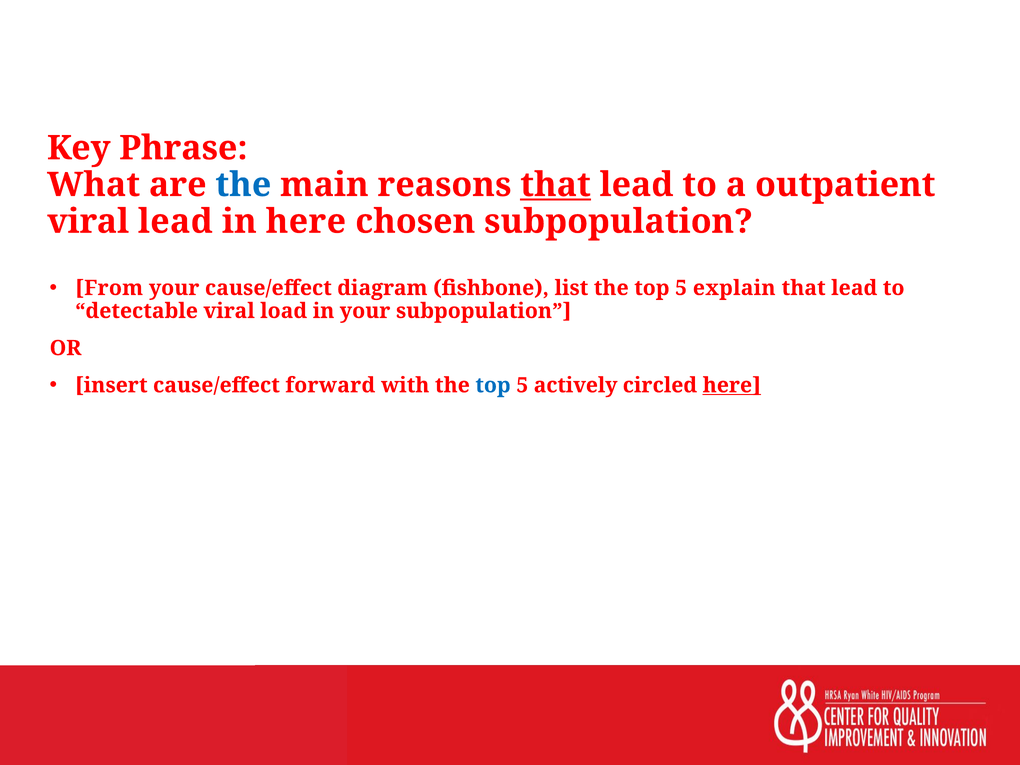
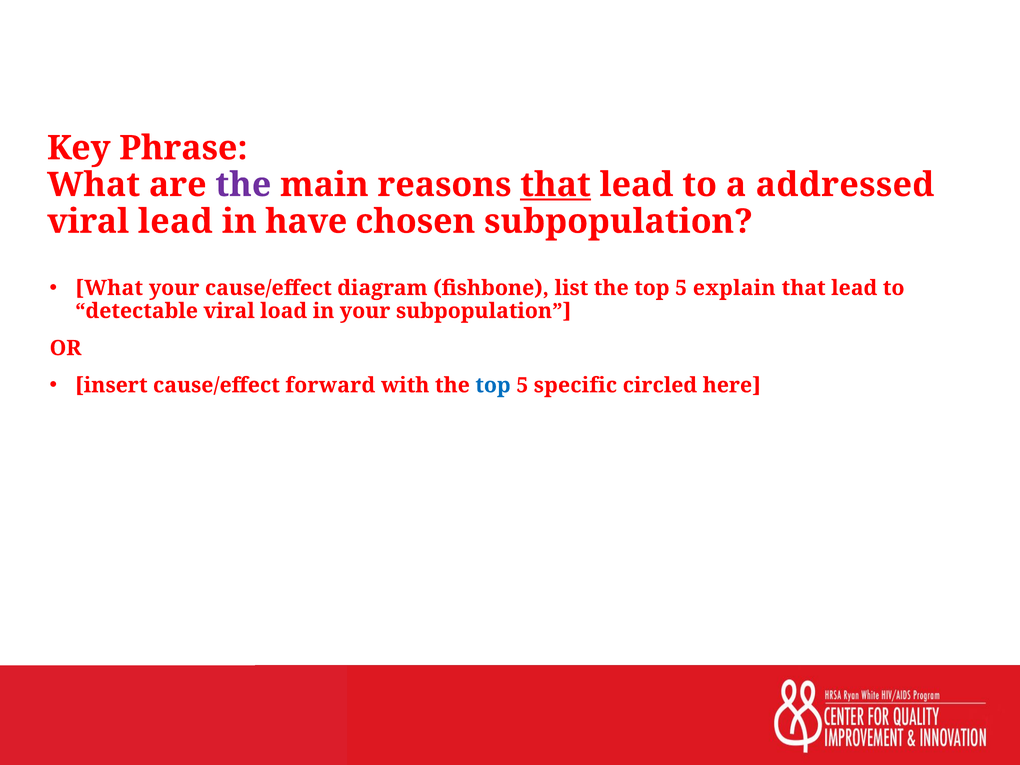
the at (243, 185) colour: blue -> purple
outpatient: outpatient -> addressed
in here: here -> have
From at (109, 288): From -> What
actively: actively -> specific
here at (732, 385) underline: present -> none
